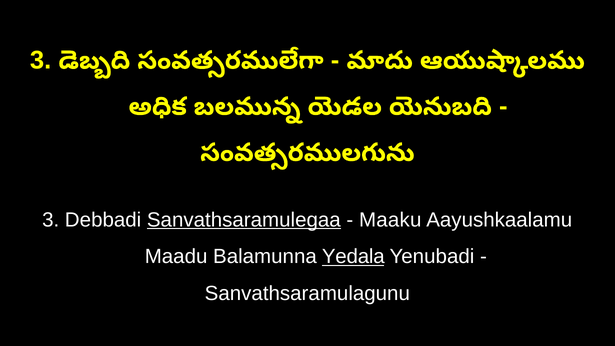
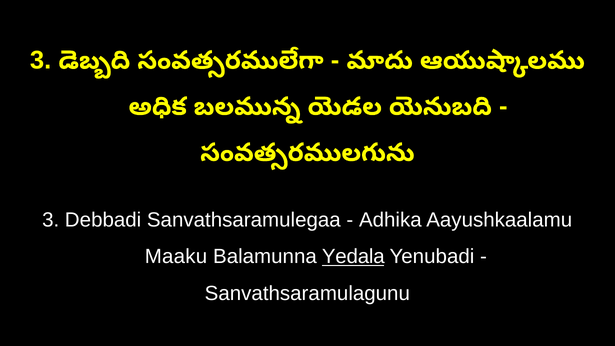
Sanvathsaramulegaa underline: present -> none
Maaku: Maaku -> Adhika
Maadu: Maadu -> Maaku
